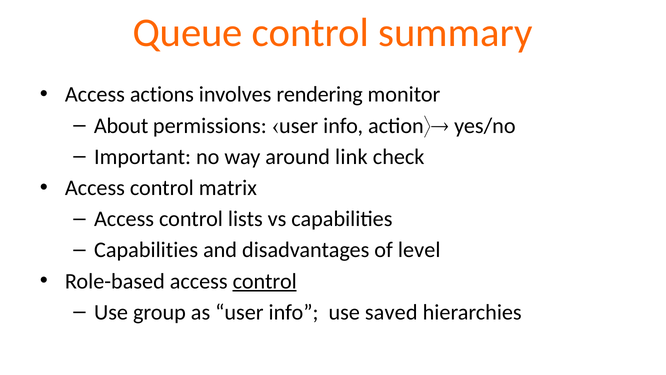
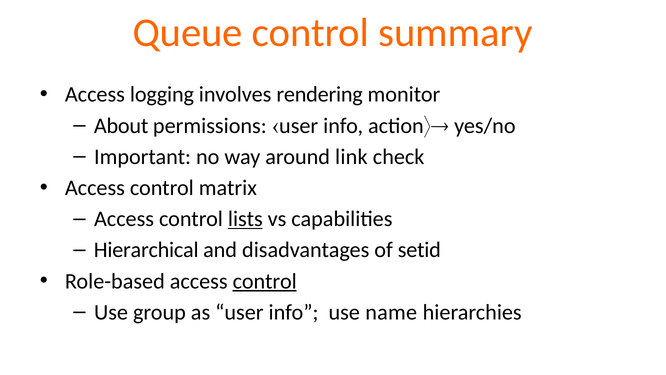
actions: actions -> logging
lists underline: none -> present
Capabilities at (146, 250): Capabilities -> Hierarchical
level: level -> setid
saved: saved -> name
